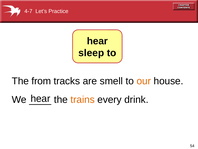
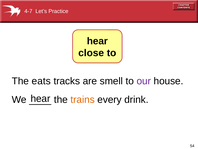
sleep: sleep -> close
from: from -> eats
our colour: orange -> purple
